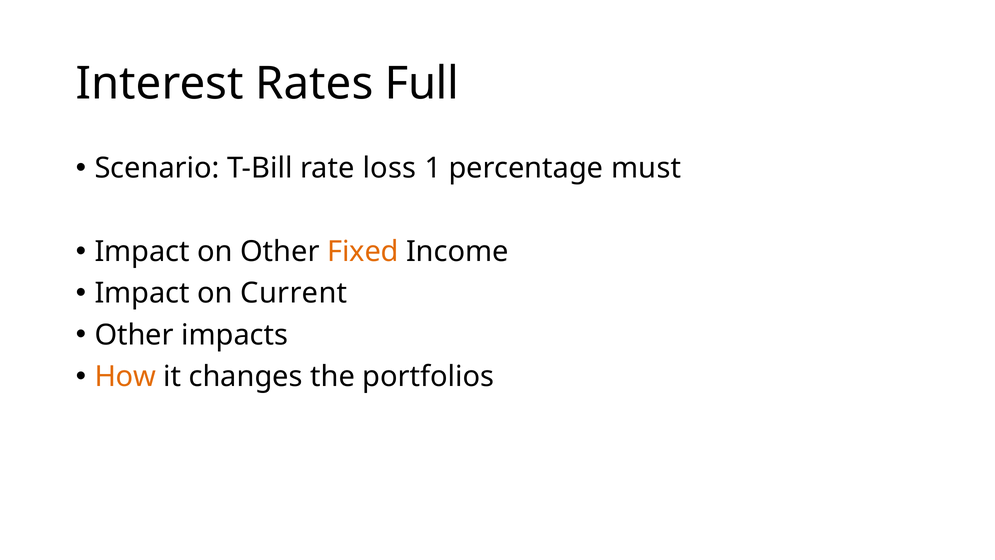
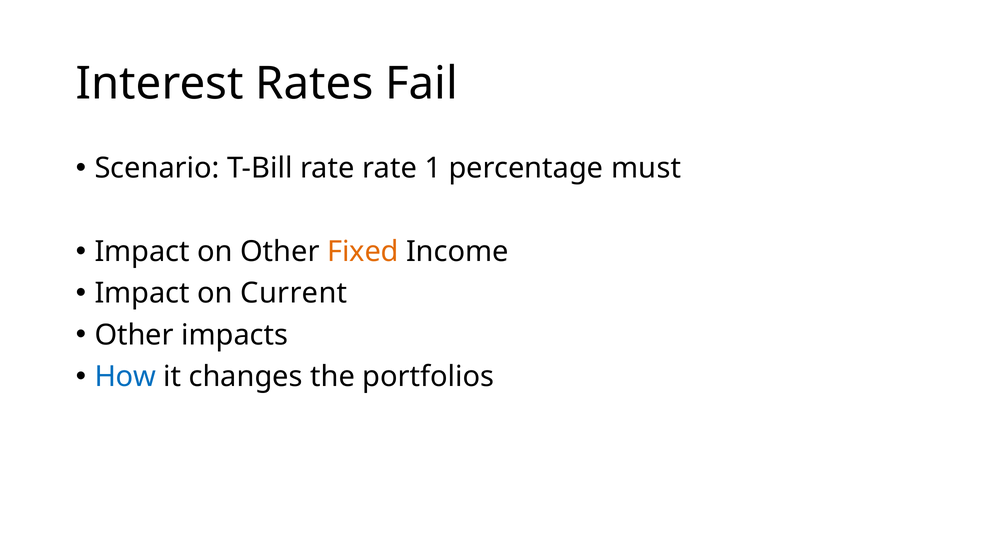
Full: Full -> Fail
rate loss: loss -> rate
How colour: orange -> blue
